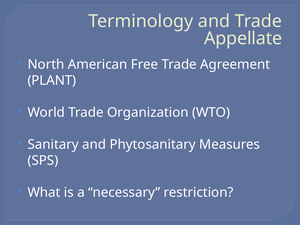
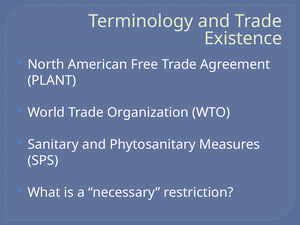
Appellate: Appellate -> Existence
